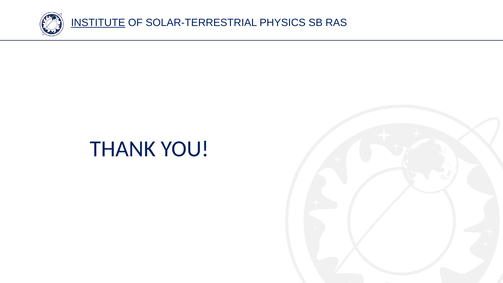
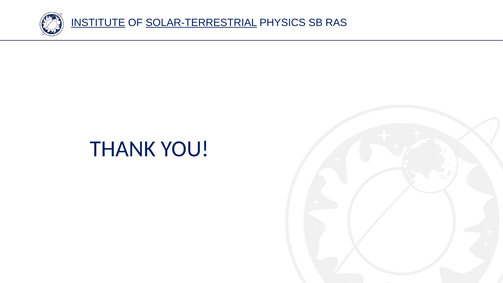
SOLAR-TERRESTRIAL underline: none -> present
